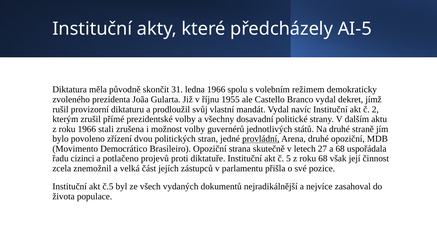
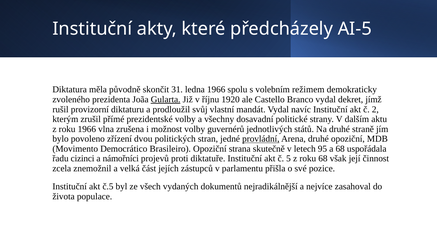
Gularta underline: none -> present
1955: 1955 -> 1920
stali: stali -> vlna
27: 27 -> 95
potlačeno: potlačeno -> námořníci
